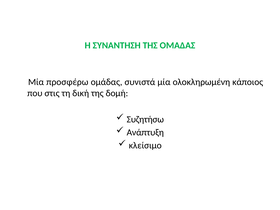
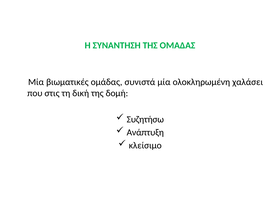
προσφέρω: προσφέρω -> βιωματικές
κάποιος: κάποιος -> χαλάσει
